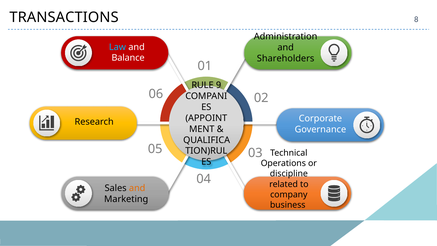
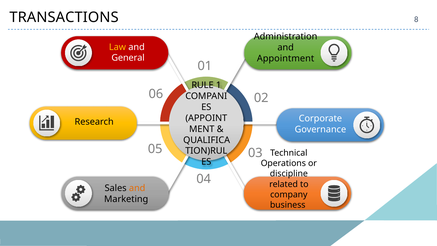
Law colour: light blue -> yellow
Balance: Balance -> General
Shareholders: Shareholders -> Appointment
9: 9 -> 1
